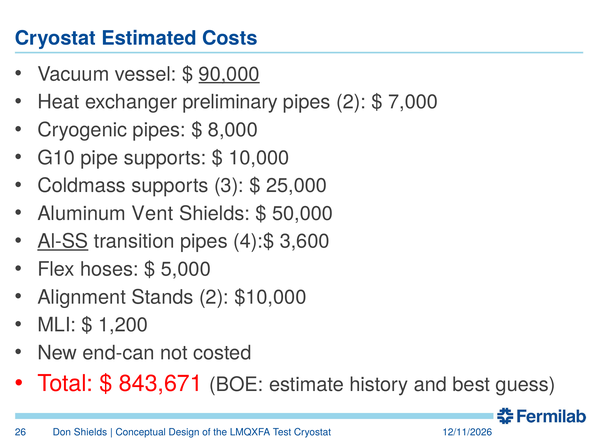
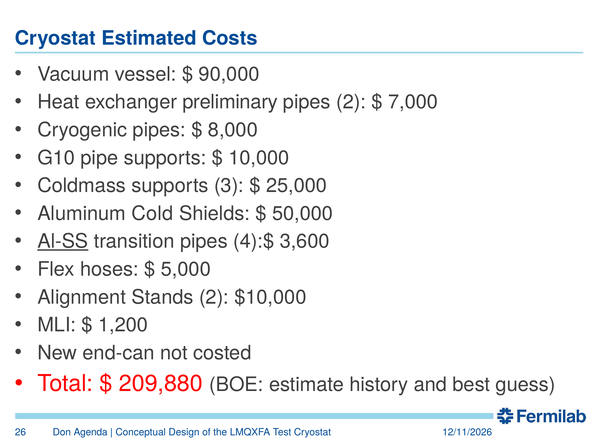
90,000 underline: present -> none
Vent: Vent -> Cold
843,671: 843,671 -> 209,880
Don Shields: Shields -> Agenda
